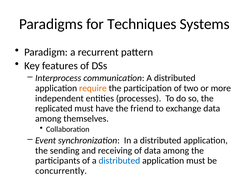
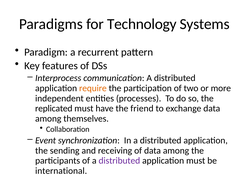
Techniques: Techniques -> Technology
distributed at (119, 160) colour: blue -> purple
concurrently: concurrently -> international
